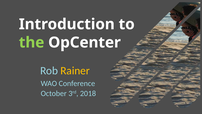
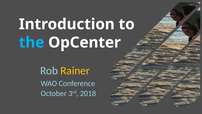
the colour: light green -> light blue
